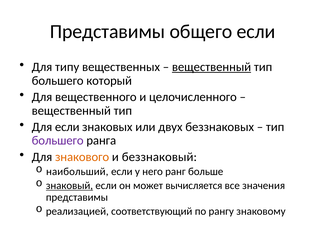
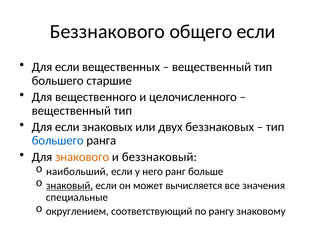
Представимы at (107, 31): Представимы -> Беззнакового
типу at (67, 67): типу -> если
вещественный at (212, 67) underline: present -> none
который: который -> старшие
большего at (58, 140) colour: purple -> blue
представимы at (77, 197): представимы -> специальные
реализацией: реализацией -> округлением
